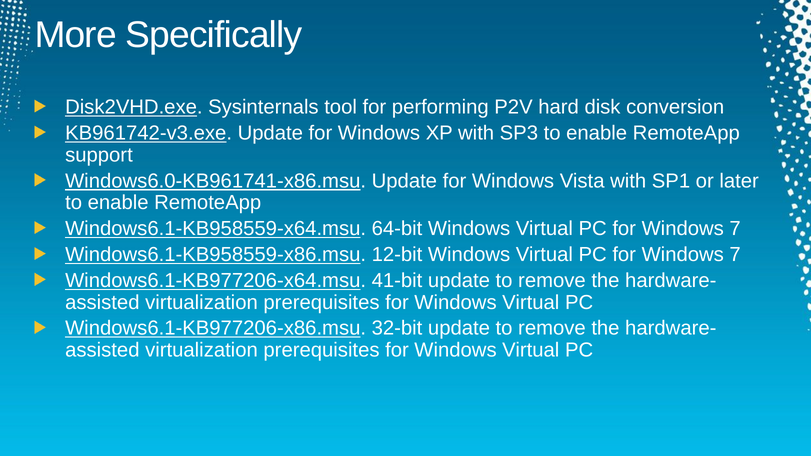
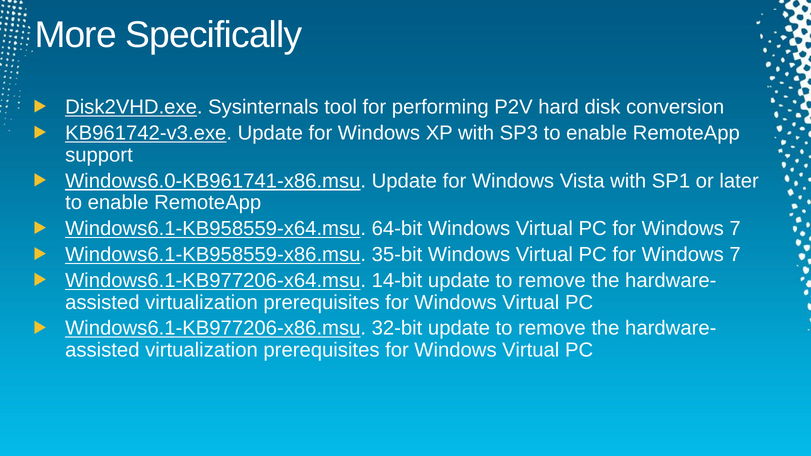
12-bit: 12-bit -> 35-bit
41-bit: 41-bit -> 14-bit
